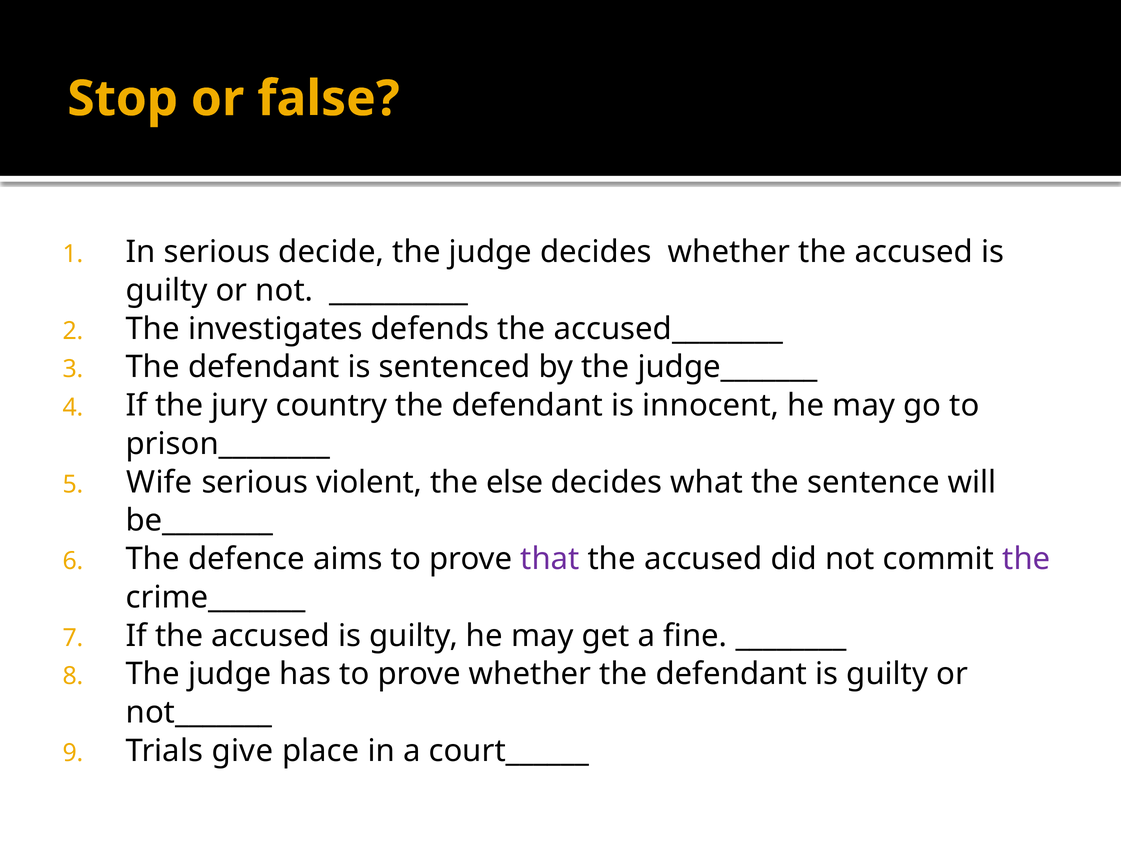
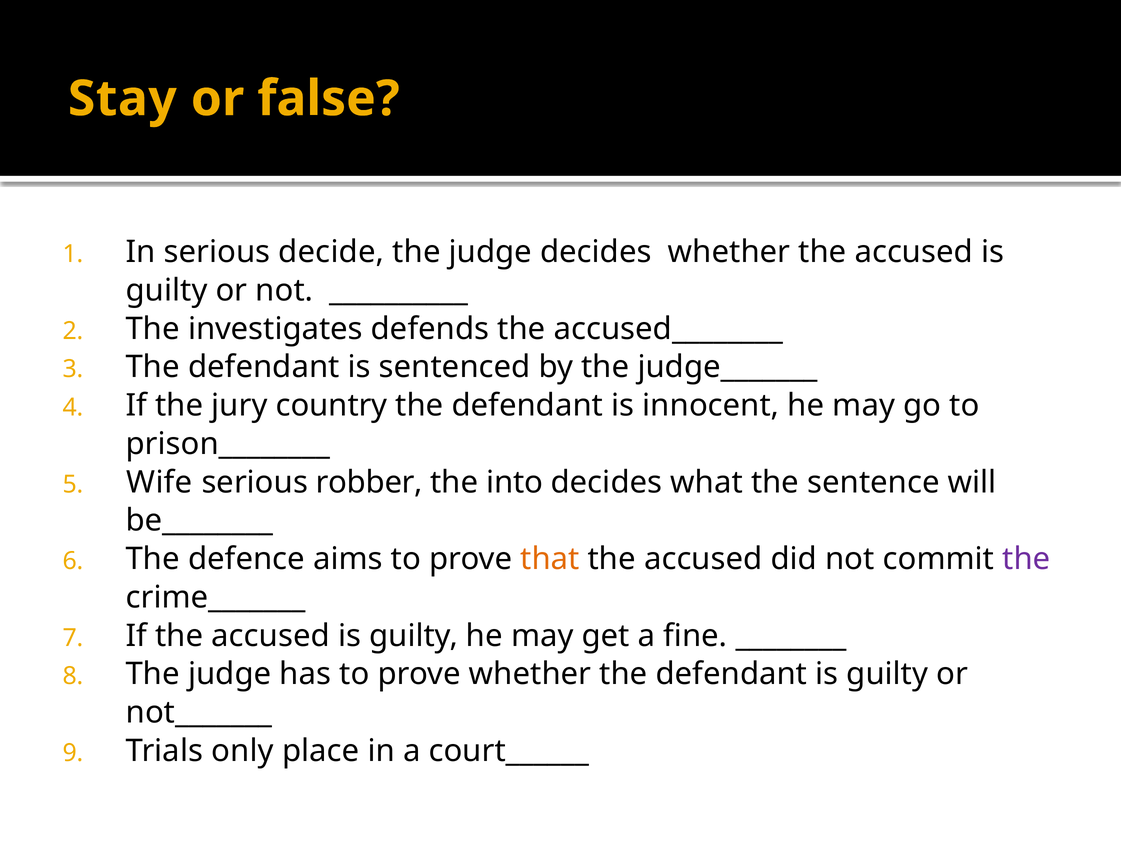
Stop: Stop -> Stay
violent: violent -> robber
else: else -> into
that colour: purple -> orange
give: give -> only
